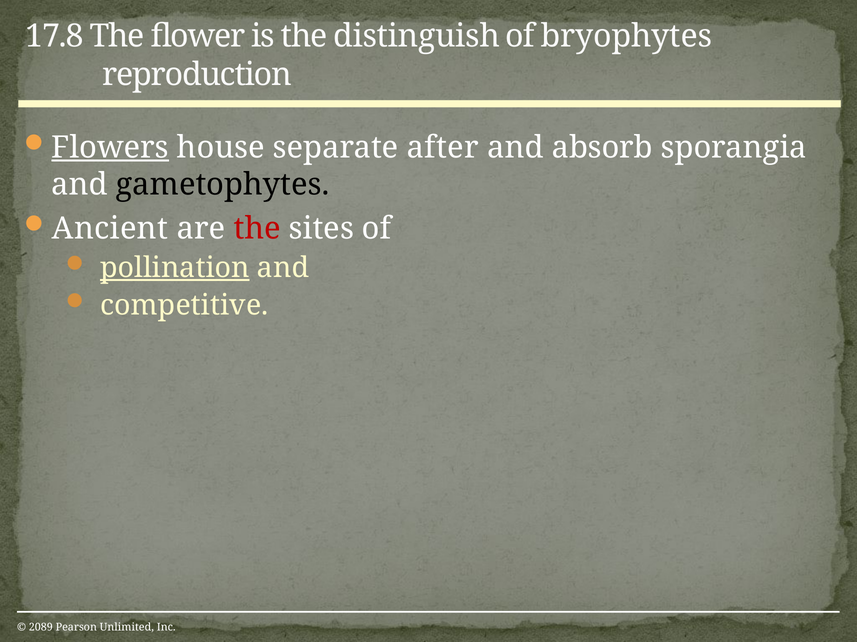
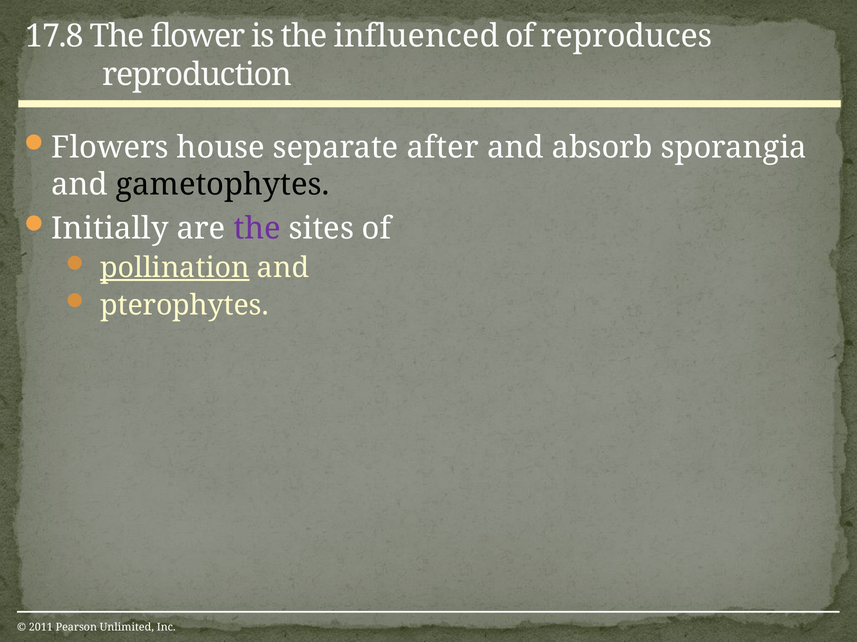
distinguish: distinguish -> influenced
bryophytes: bryophytes -> reproduces
Flowers underline: present -> none
Ancient: Ancient -> Initially
the at (257, 229) colour: red -> purple
competitive: competitive -> pterophytes
2089: 2089 -> 2011
